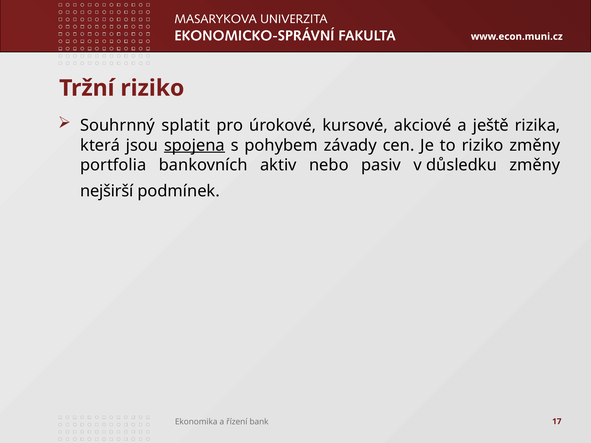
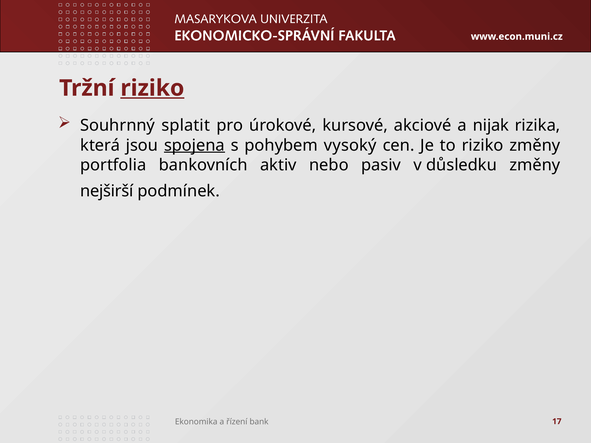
riziko at (152, 88) underline: none -> present
ještě: ještě -> nijak
závady: závady -> vysoký
